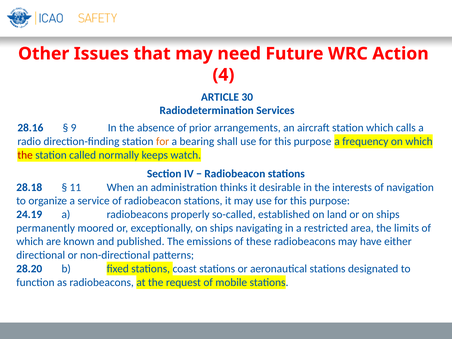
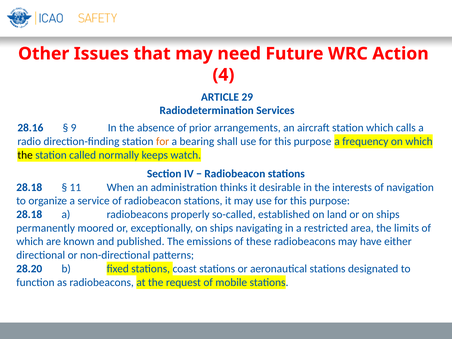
30: 30 -> 29
the at (25, 155) colour: red -> black
24.19 at (29, 214): 24.19 -> 28.18
